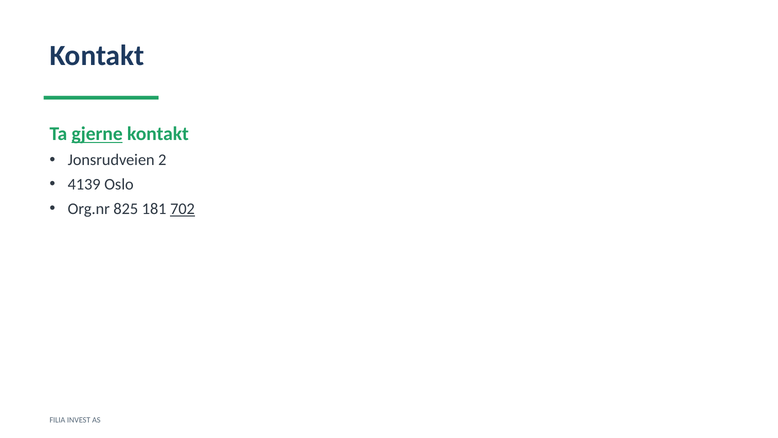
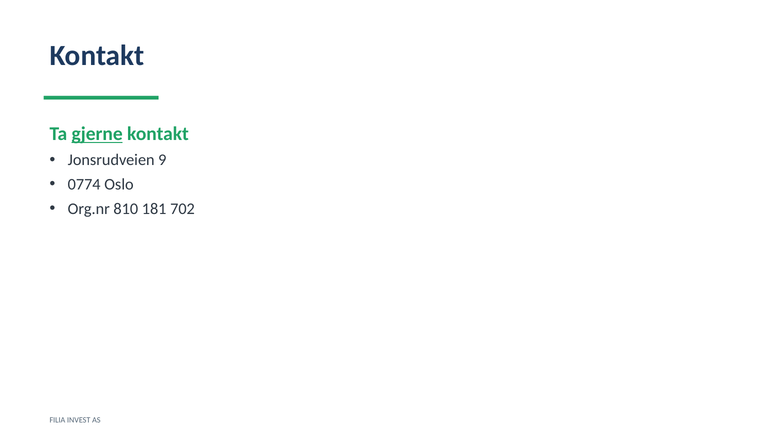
2: 2 -> 9
4139: 4139 -> 0774
825: 825 -> 810
702 underline: present -> none
